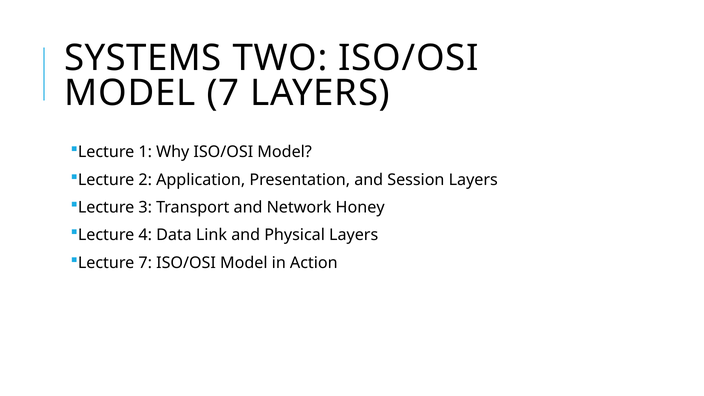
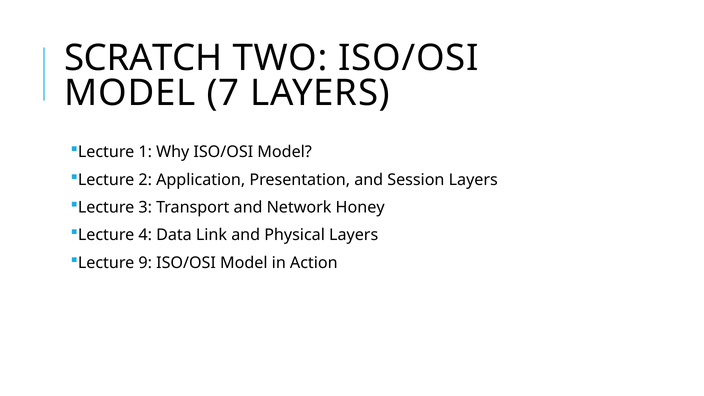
SYSTEMS: SYSTEMS -> SCRATCH
Lecture 7: 7 -> 9
